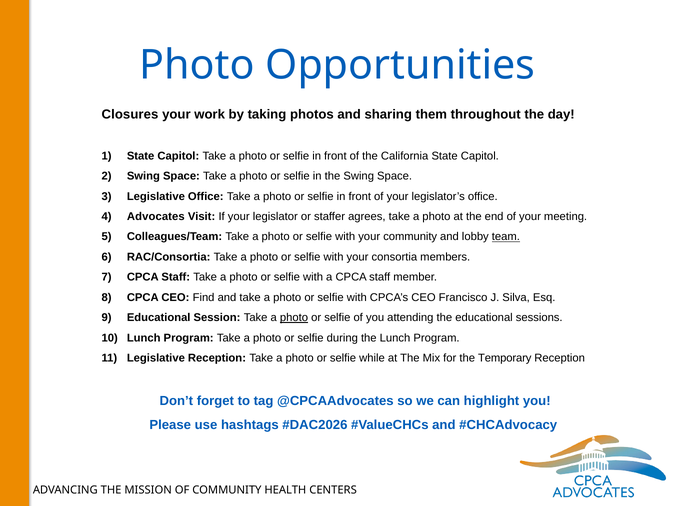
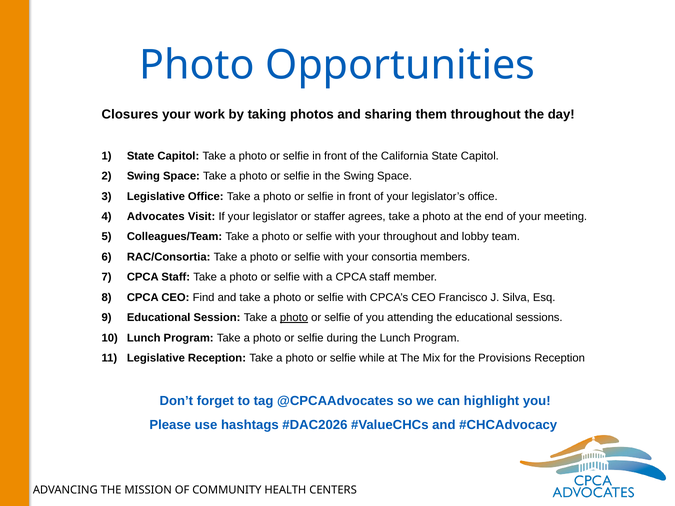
your community: community -> throughout
team underline: present -> none
Temporary: Temporary -> Provisions
